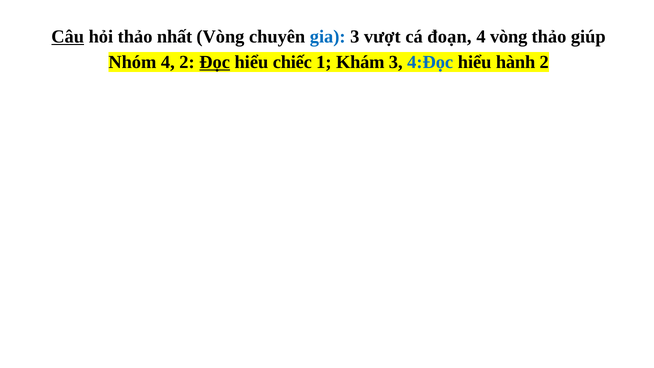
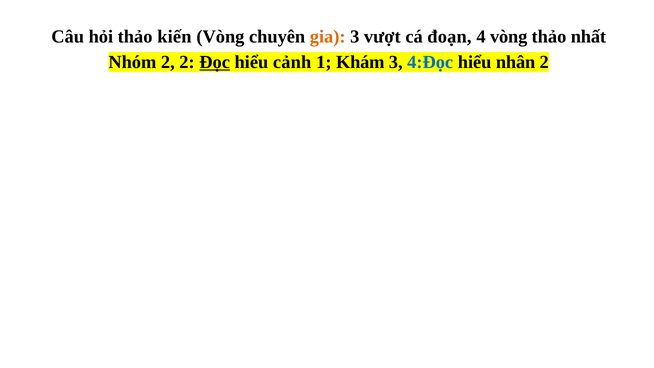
Câu underline: present -> none
nhất: nhất -> kiến
gia colour: blue -> orange
giúp: giúp -> nhất
Nhóm 4: 4 -> 2
chiếc: chiếc -> cảnh
hành: hành -> nhân
